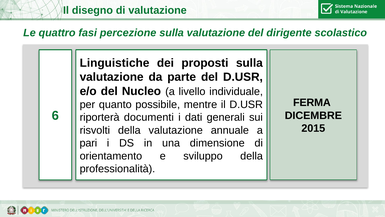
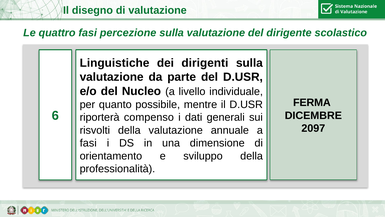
proposti: proposti -> dirigenti
documenti: documenti -> compenso
2015: 2015 -> 2097
pari at (88, 143): pari -> fasi
